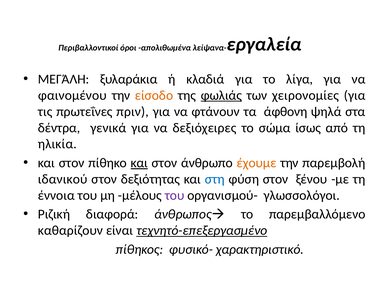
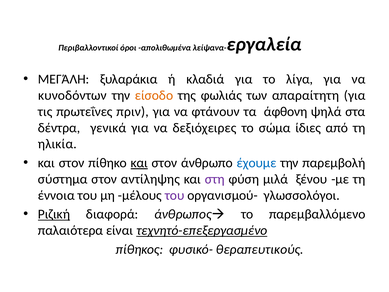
φαινομένου: φαινομένου -> κυνοδόντων
φωλιάς underline: present -> none
χειρονομίες: χειρονομίες -> απαραίτητη
ίσως: ίσως -> ίδιες
έχουμε colour: orange -> blue
ιδανικού: ιδανικού -> σύστημα
δεξιότητας: δεξιότητας -> αντίληψης
στη colour: blue -> purple
φύση στον: στον -> μιλά
Ριζική underline: none -> present
καθαρίζουν: καθαρίζουν -> παλαιότερα
χαρακτηριστικό: χαρακτηριστικό -> θεραπευτικούς
